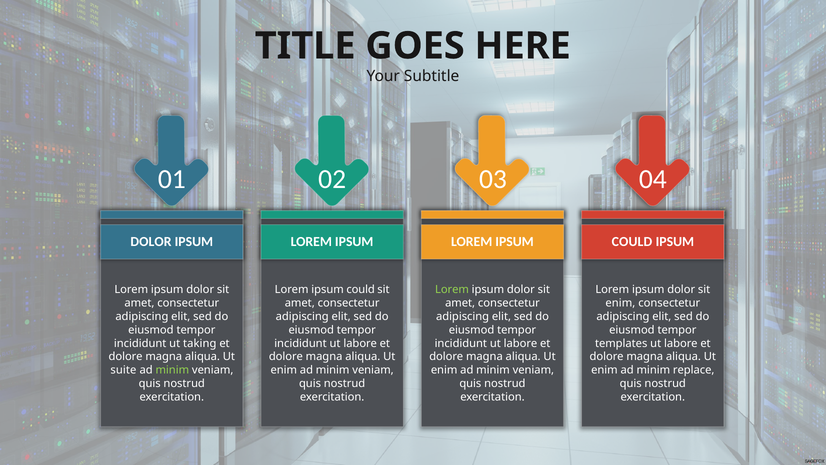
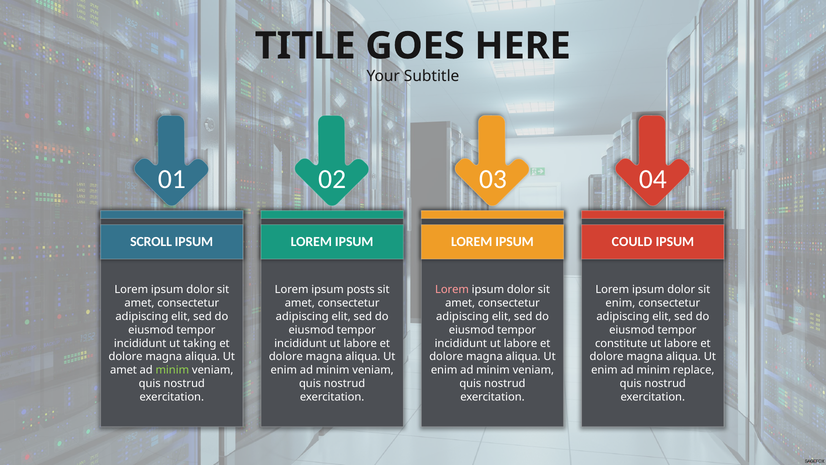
DOLOR at (151, 242): DOLOR -> SCROLL
ipsum could: could -> posts
Lorem at (452, 289) colour: light green -> pink
templates: templates -> constitute
suite at (123, 370): suite -> amet
